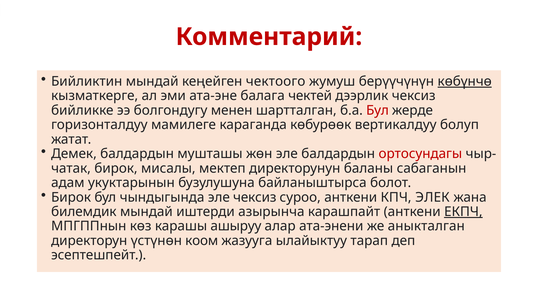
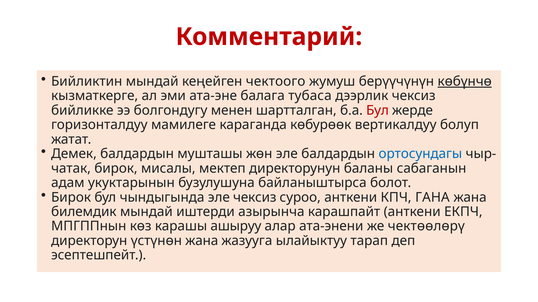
чектей: чектей -> тубаса
ортосундагы colour: red -> blue
ЭЛЕК: ЭЛЕК -> ГАНА
ЕКПЧ underline: present -> none
аныкталган: аныкталган -> чектөөлөрү
үстүнөн коом: коом -> жана
